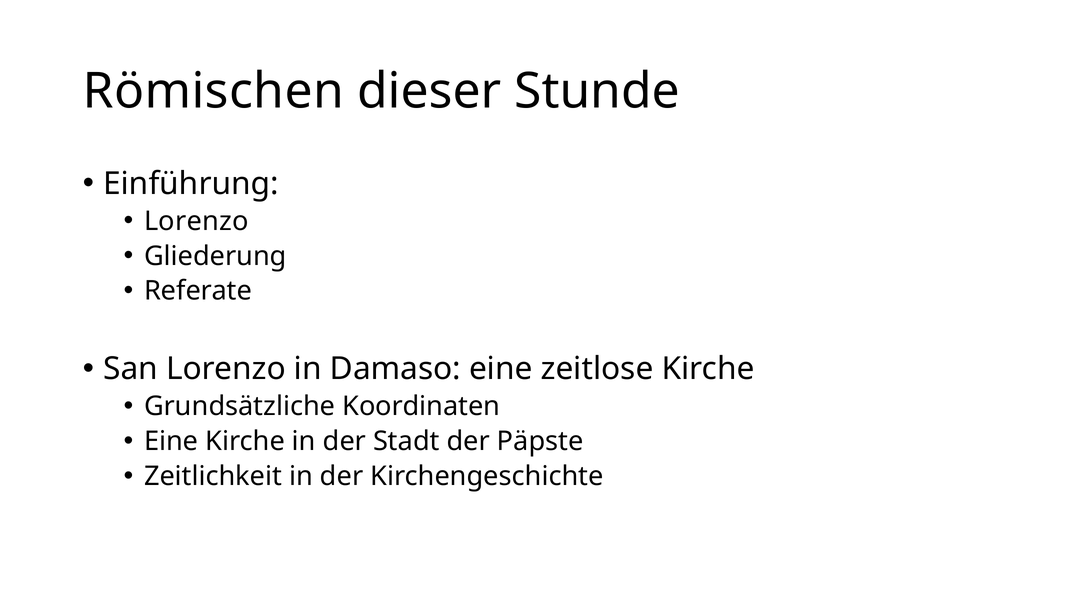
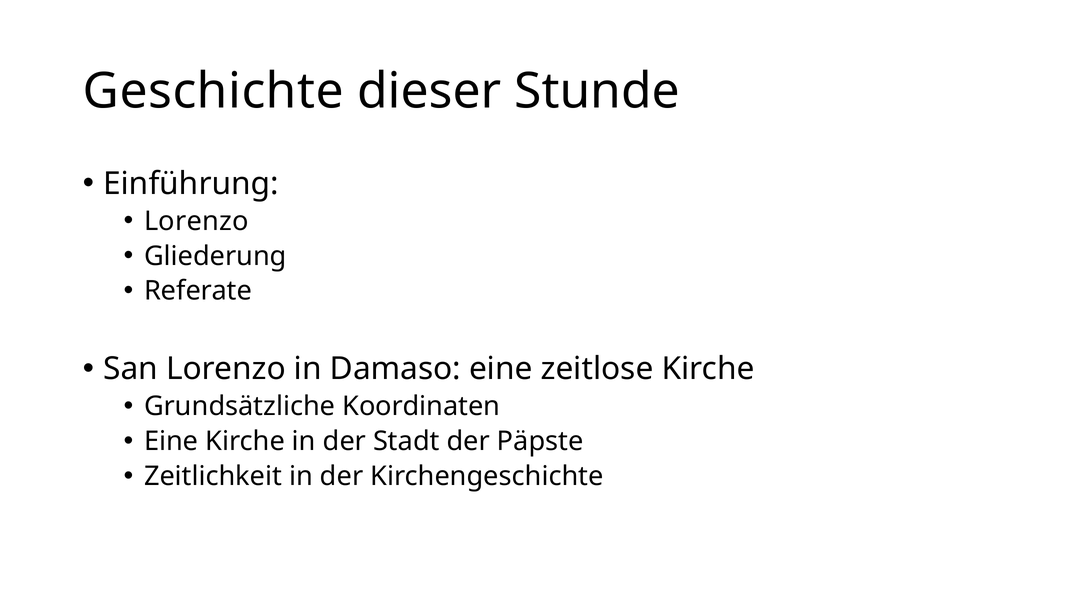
Römischen: Römischen -> Geschichte
